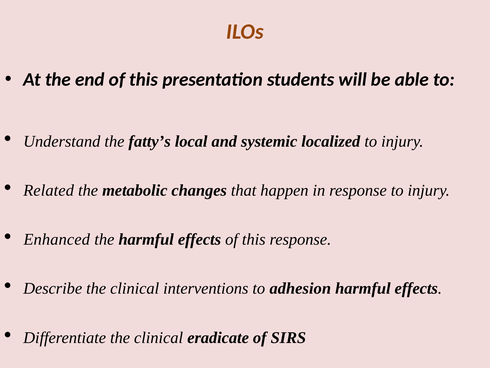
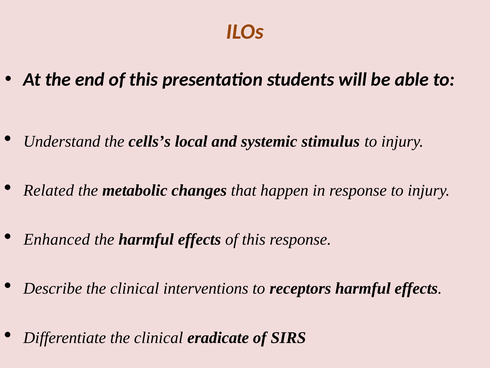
fatty’s: fatty’s -> cells’s
localized: localized -> stimulus
adhesion: adhesion -> receptors
